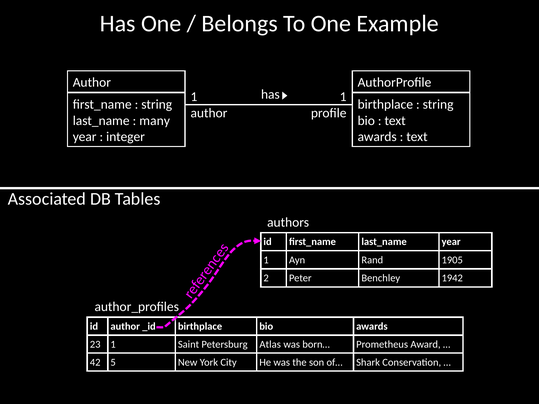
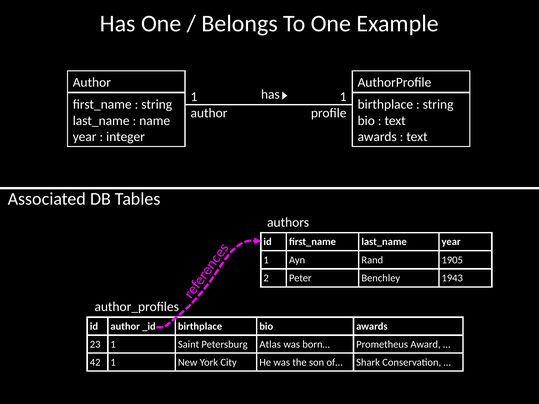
many: many -> name
1942: 1942 -> 1943
42 5: 5 -> 1
